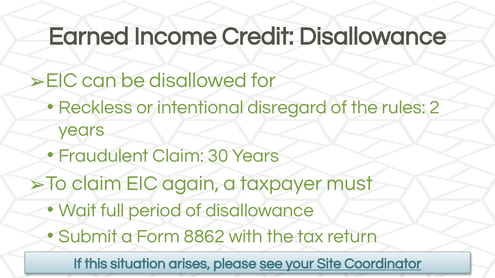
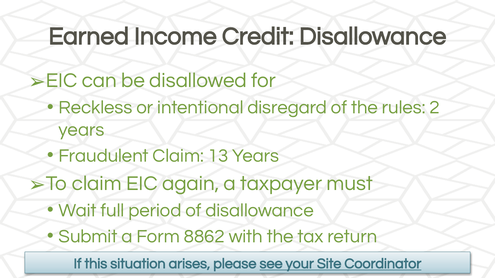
30: 30 -> 13
